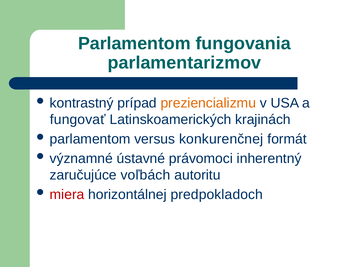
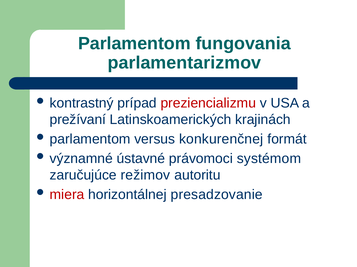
preziencializmu colour: orange -> red
fungovať: fungovať -> prežívaní
inherentný: inherentný -> systémom
voľbách: voľbách -> režimov
predpokladoch: predpokladoch -> presadzovanie
